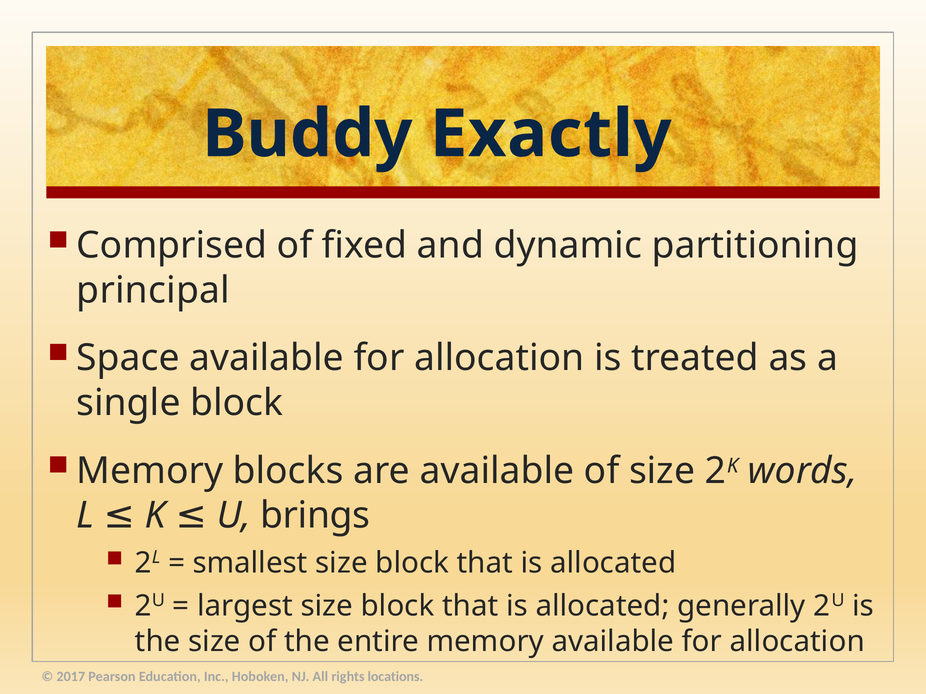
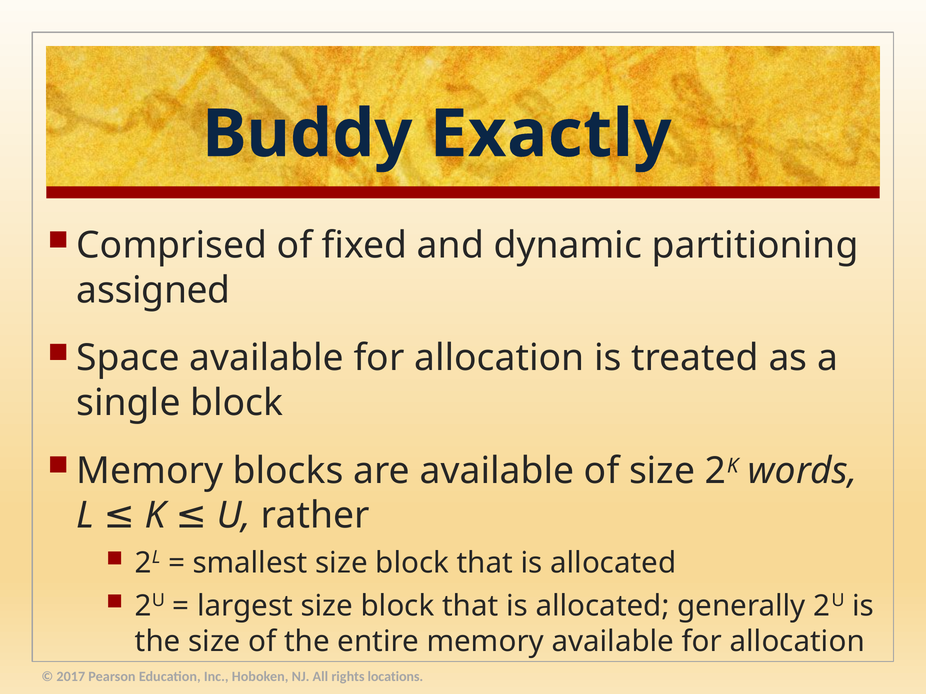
principal: principal -> assigned
brings: brings -> rather
